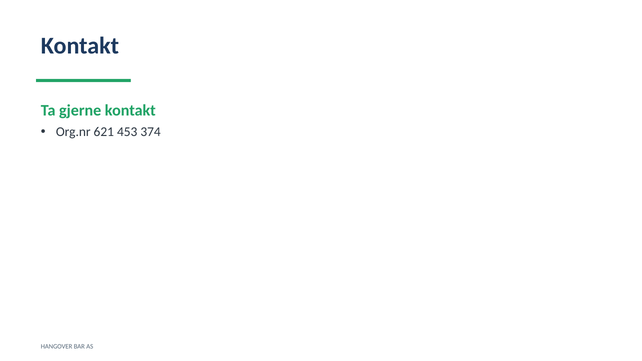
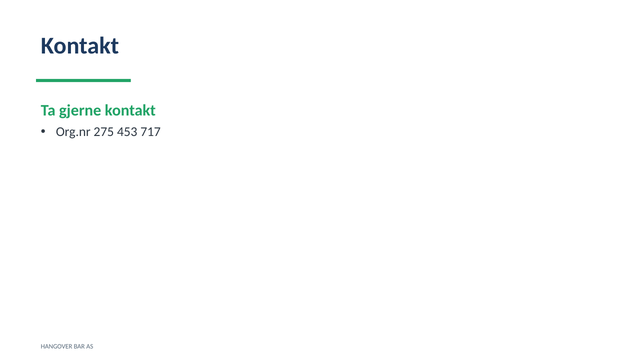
621: 621 -> 275
374: 374 -> 717
